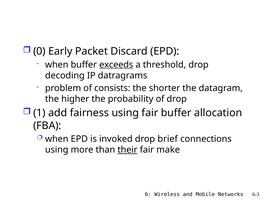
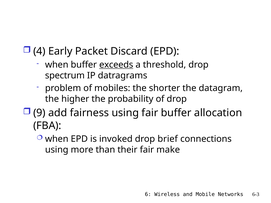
0: 0 -> 4
decoding: decoding -> spectrum
consists: consists -> mobiles
1: 1 -> 9
their underline: present -> none
